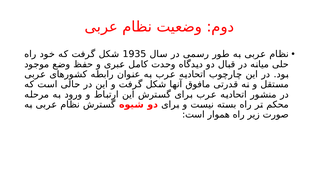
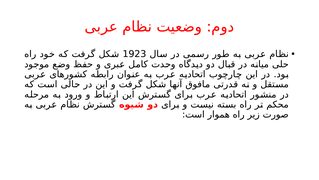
1935: 1935 -> 1923
